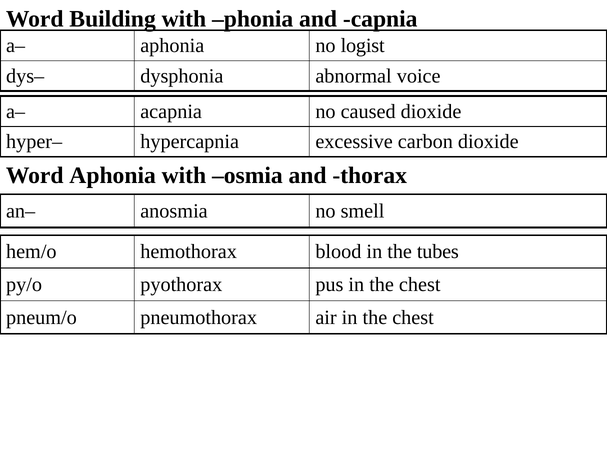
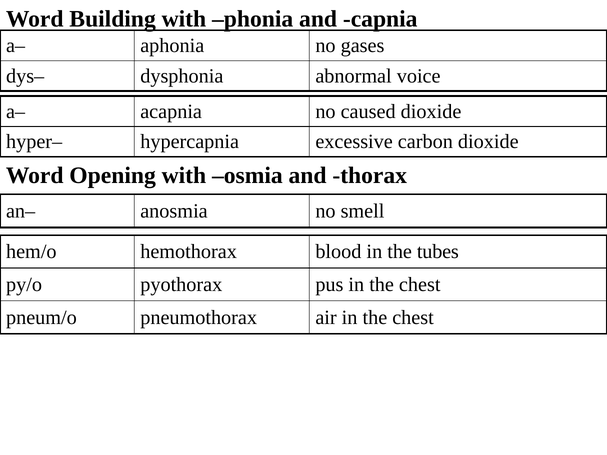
logist: logist -> gases
Word Aphonia: Aphonia -> Opening
